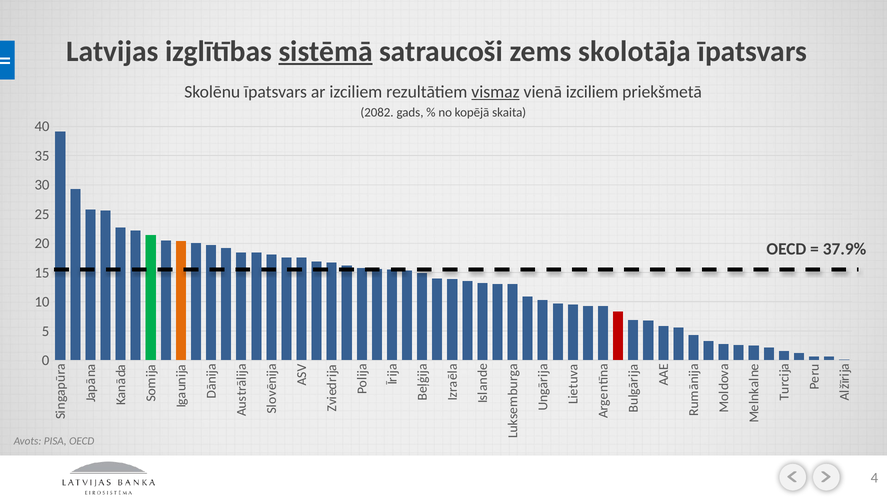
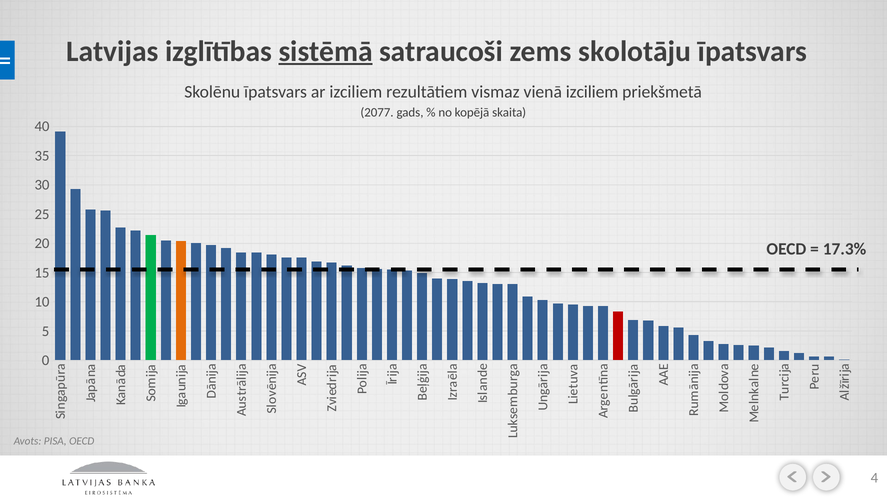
skolotāja: skolotāja -> skolotāju
vismaz underline: present -> none
2082: 2082 -> 2077
37.9%: 37.9% -> 17.3%
